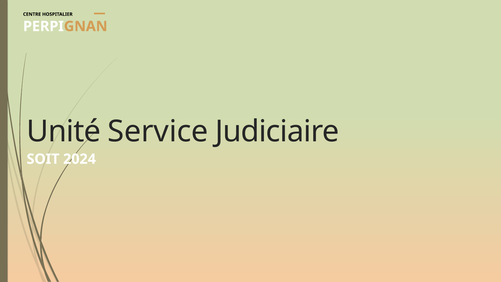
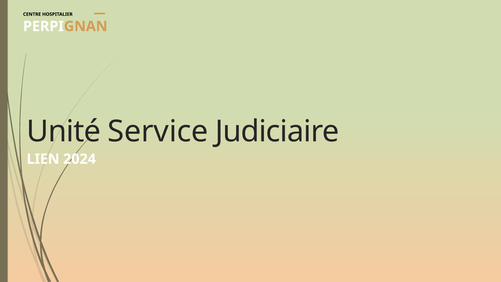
SOIT: SOIT -> LIEN
